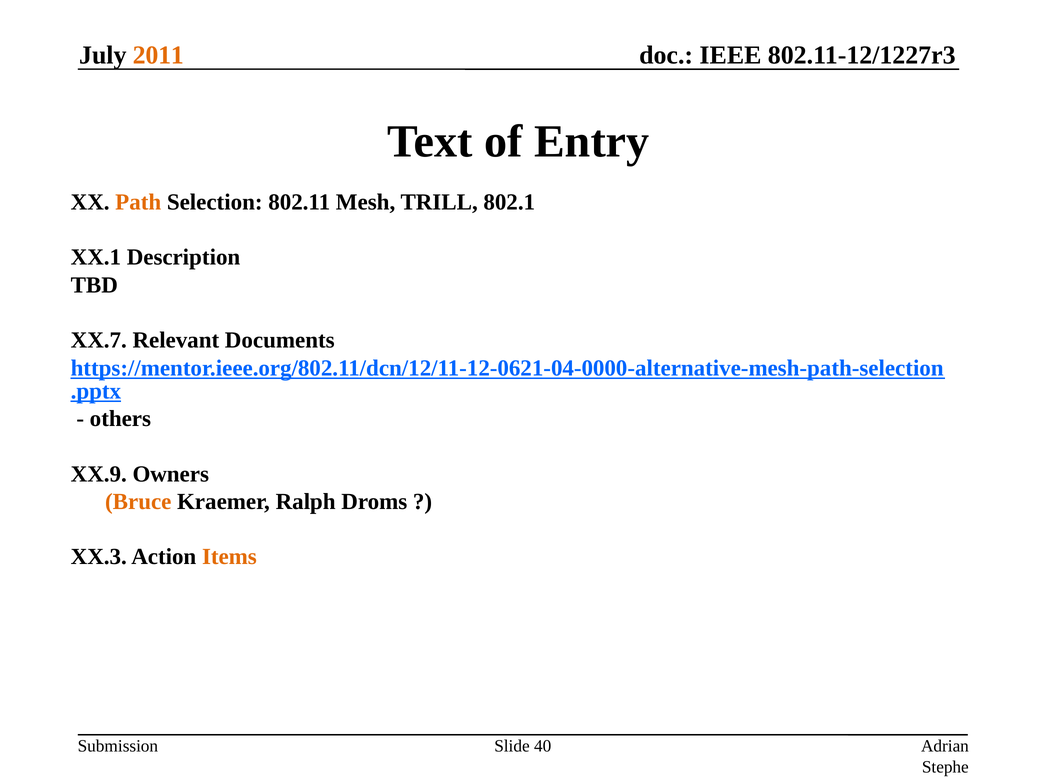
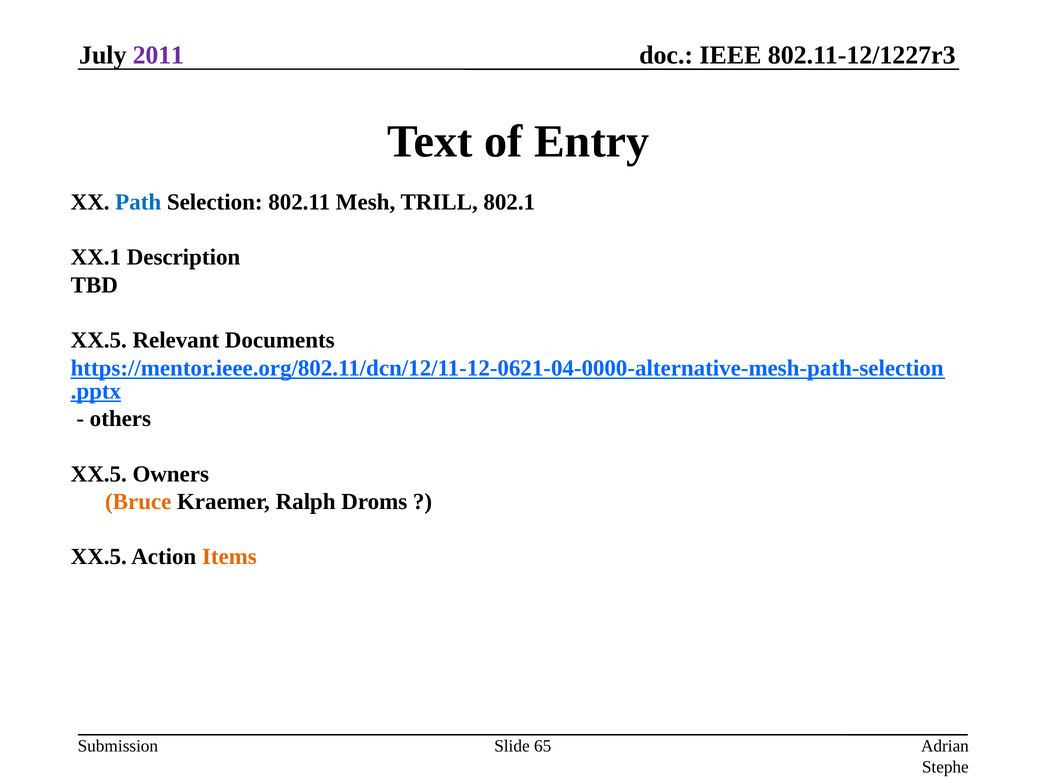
2011 colour: orange -> purple
Path colour: orange -> blue
XX.7 at (99, 340): XX.7 -> XX.5
XX.9 at (99, 474): XX.9 -> XX.5
XX.3 at (99, 557): XX.3 -> XX.5
40: 40 -> 65
